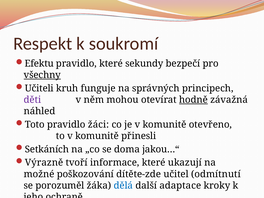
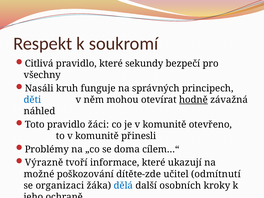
Efektu: Efektu -> Citlivá
všechny underline: present -> none
Učiteli: Učiteli -> Nasáli
děti colour: purple -> blue
Setkáních: Setkáních -> Problémy
jakou…“: jakou…“ -> cílem…“
porozuměl: porozuměl -> organizaci
adaptace: adaptace -> osobních
